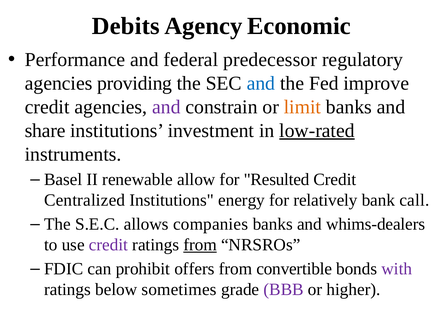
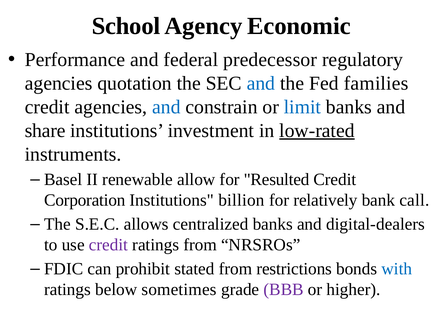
Debits: Debits -> School
providing: providing -> quotation
improve: improve -> families
and at (166, 107) colour: purple -> blue
limit colour: orange -> blue
Centralized: Centralized -> Corporation
energy: energy -> billion
companies: companies -> centralized
whims-dealers: whims-dealers -> digital-dealers
from at (200, 245) underline: present -> none
offers: offers -> stated
convertible: convertible -> restrictions
with colour: purple -> blue
